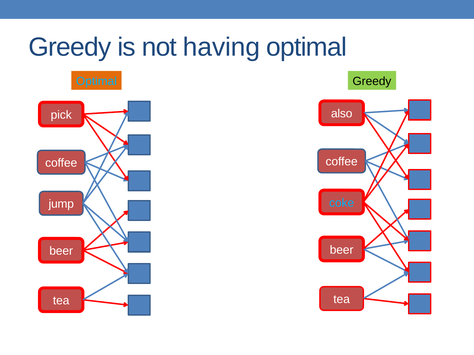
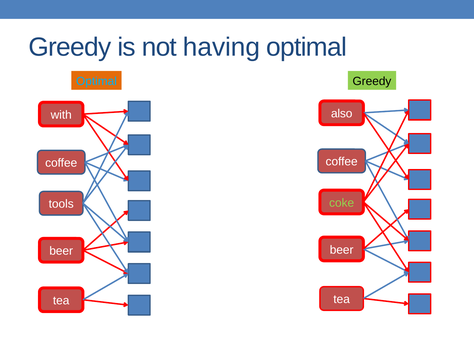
pick: pick -> with
coke colour: light blue -> light green
jump: jump -> tools
